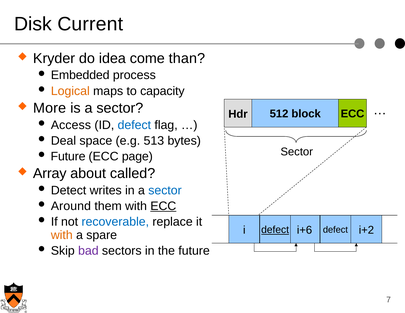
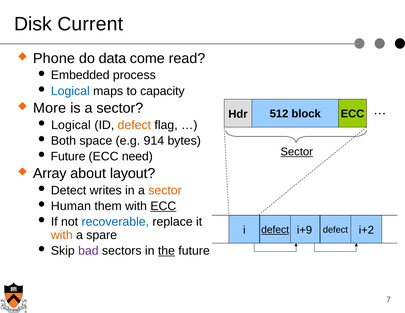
Kryder: Kryder -> Phone
idea: idea -> data
than: than -> read
Logical at (70, 91) colour: orange -> blue
Access at (71, 125): Access -> Logical
defect at (134, 125) colour: blue -> orange
Deal: Deal -> Both
513: 513 -> 914
Sector at (297, 152) underline: none -> present
page: page -> need
called: called -> layout
sector at (165, 190) colour: blue -> orange
Around: Around -> Human
i+6: i+6 -> i+9
the underline: none -> present
